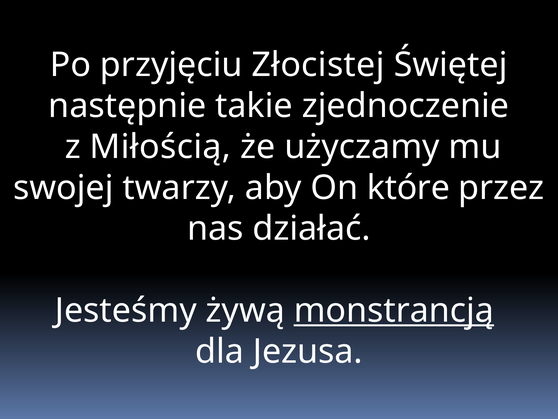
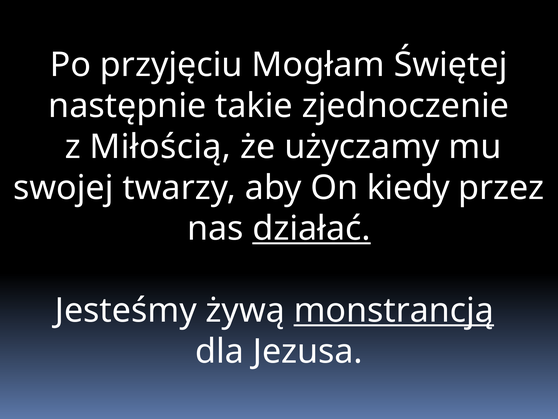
Złocistej: Złocistej -> Mogłam
które: które -> kiedy
działać underline: none -> present
